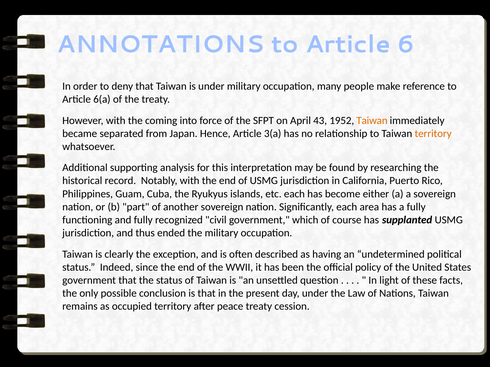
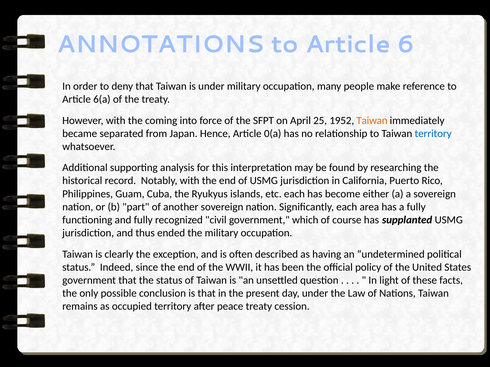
43: 43 -> 25
3(a: 3(a -> 0(a
territory at (433, 134) colour: orange -> blue
